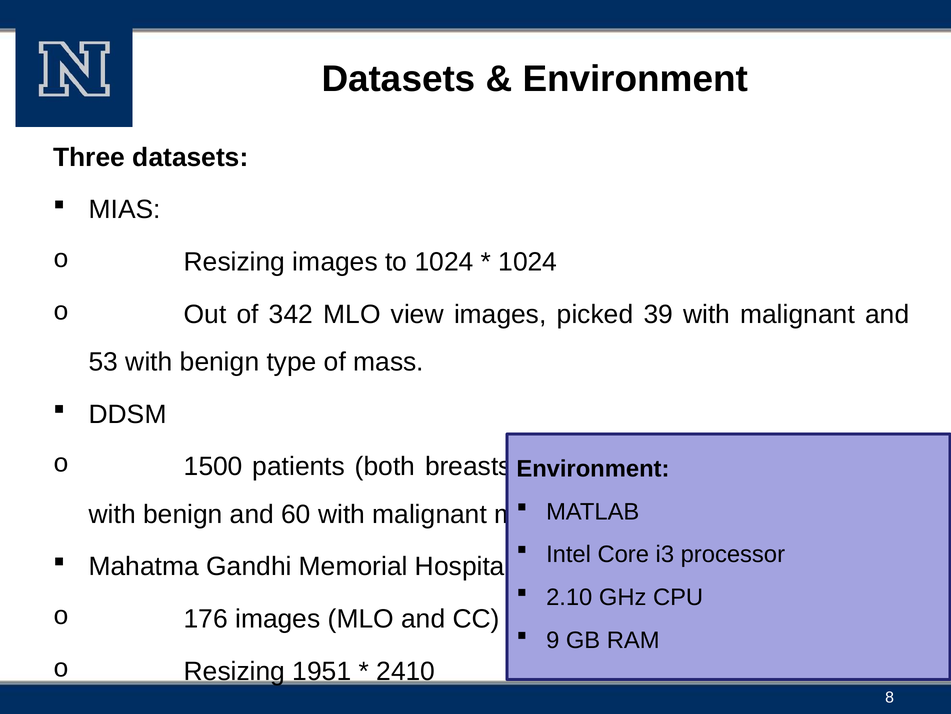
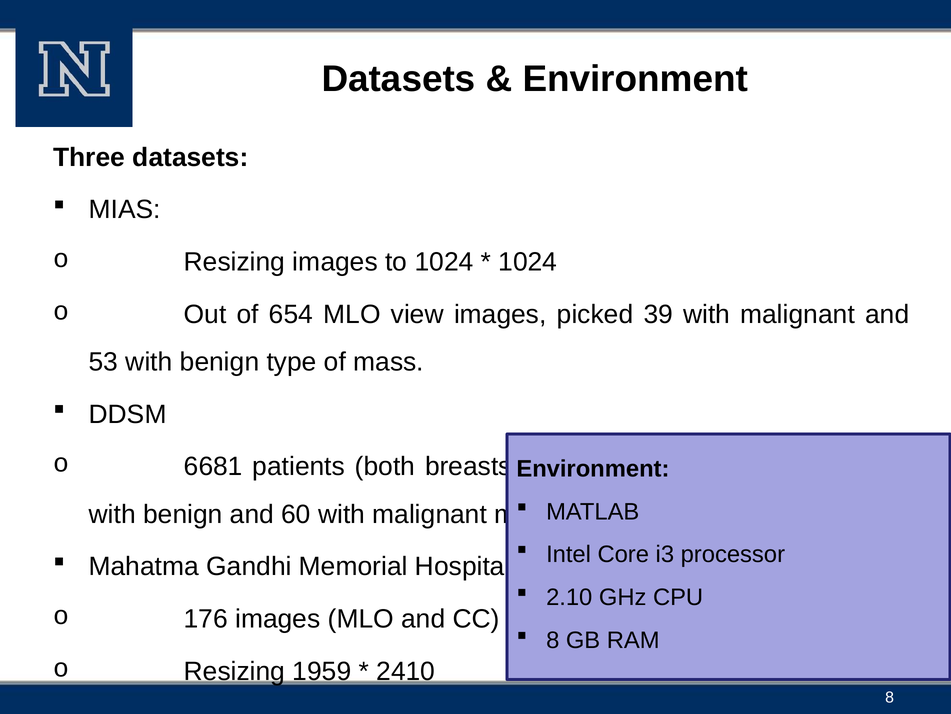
342: 342 -> 654
1500: 1500 -> 6681
9 at (553, 640): 9 -> 8
1951: 1951 -> 1959
